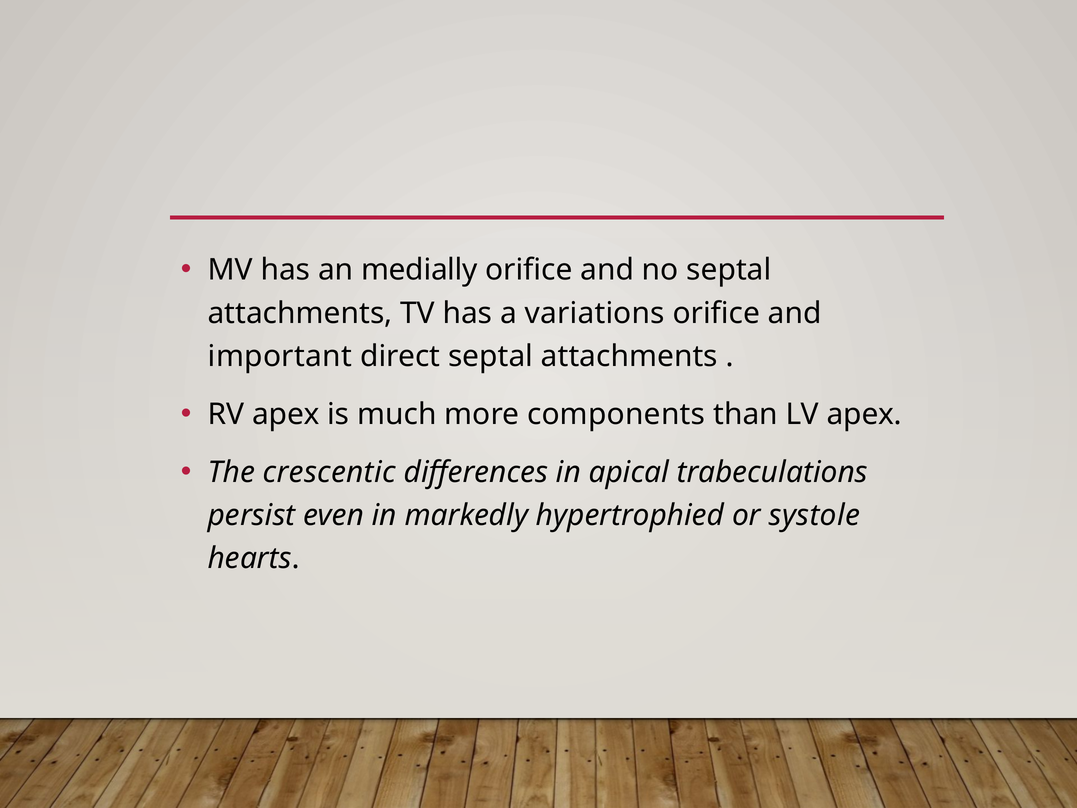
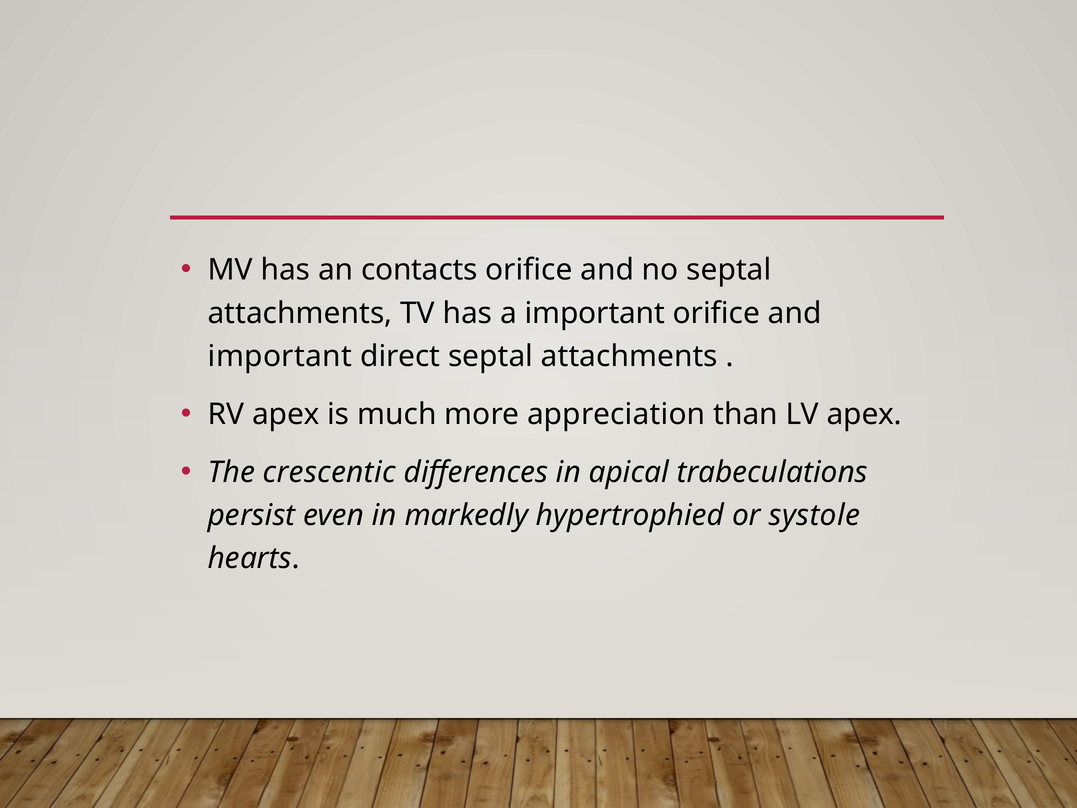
medially: medially -> contacts
a variations: variations -> important
components: components -> appreciation
